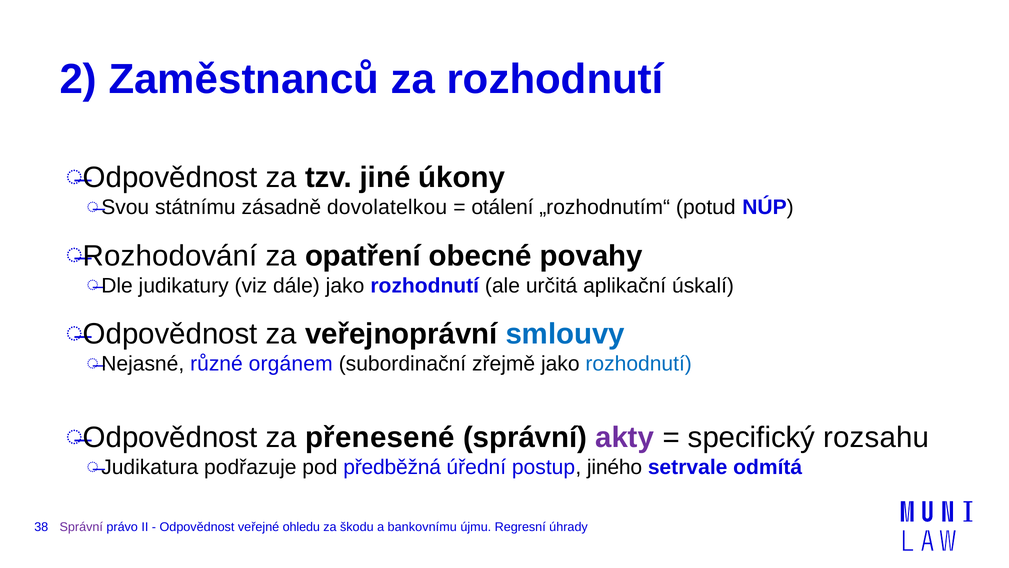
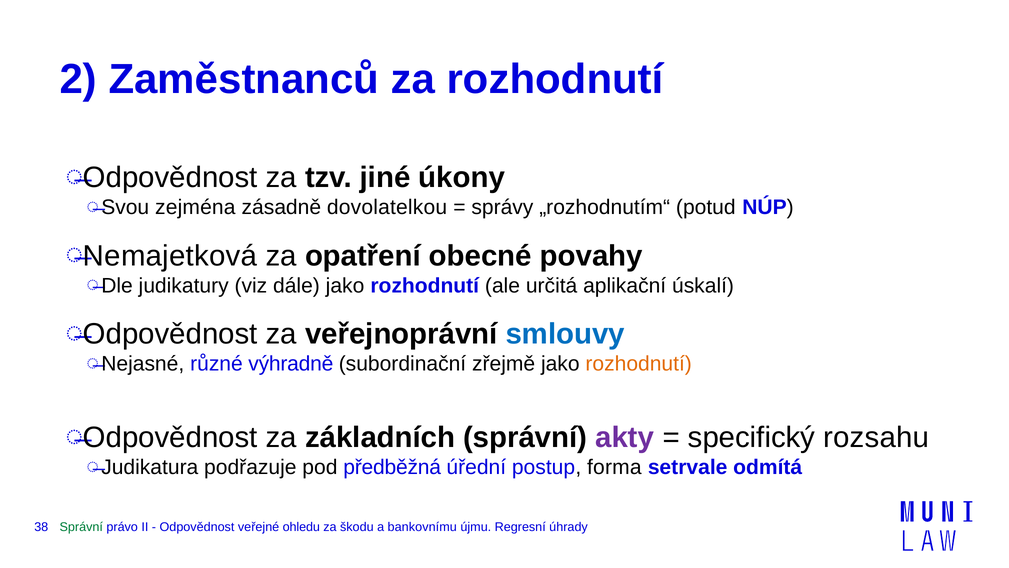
státnímu: státnímu -> zejména
otálení: otálení -> správy
Rozhodování: Rozhodování -> Nemajetková
orgánem: orgánem -> výhradně
rozhodnutí at (639, 364) colour: blue -> orange
přenesené: přenesené -> základních
jiného: jiného -> forma
Správní at (81, 527) colour: purple -> green
